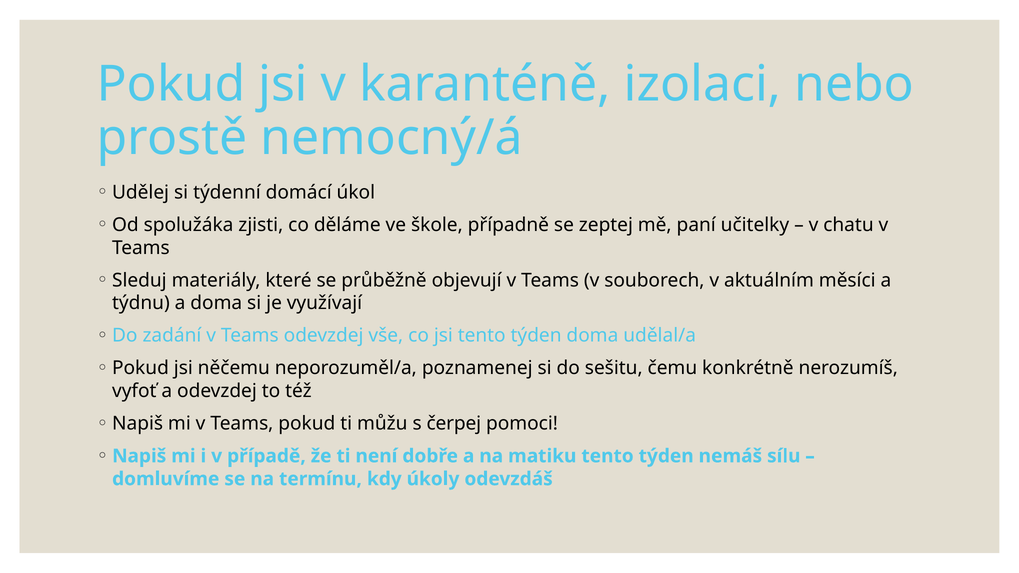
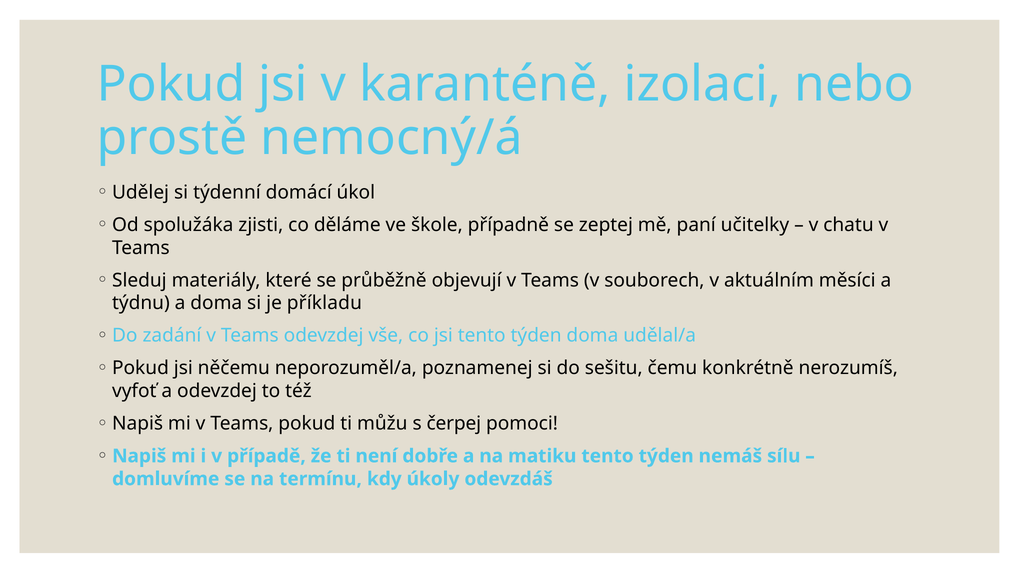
využívají: využívají -> příkladu
